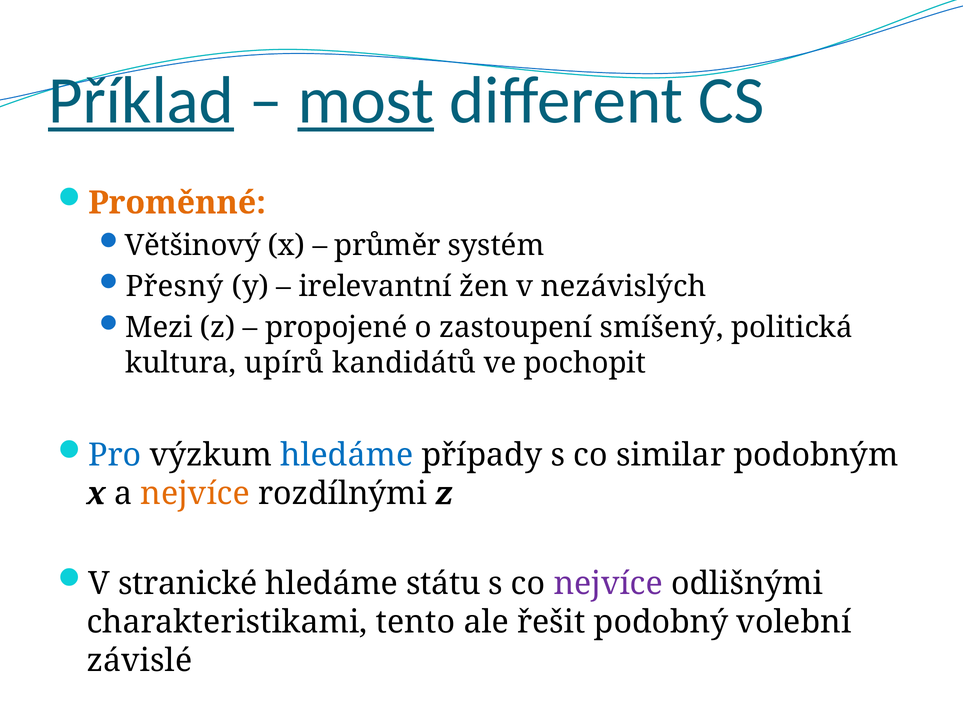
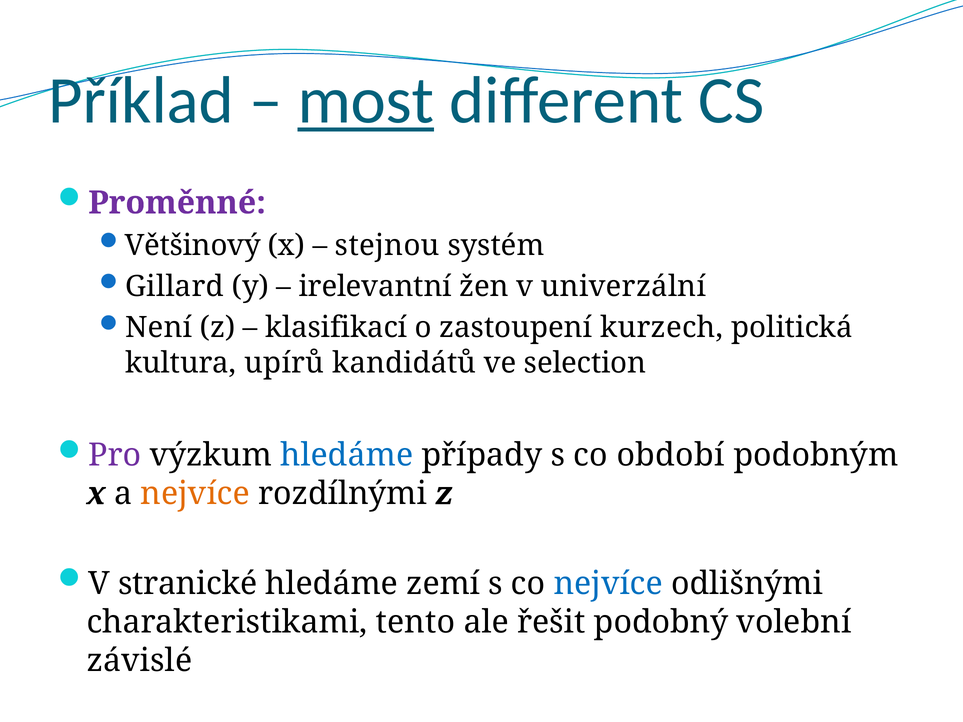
Příklad underline: present -> none
Proměnné colour: orange -> purple
průměr: průměr -> stejnou
Přesný: Přesný -> Gillard
nezávislých: nezávislých -> univerzální
Mezi: Mezi -> Není
propojené: propojené -> klasifikací
smíšený: smíšený -> kurzech
pochopit: pochopit -> selection
Pro colour: blue -> purple
similar: similar -> období
státu: státu -> zemí
nejvíce at (608, 584) colour: purple -> blue
